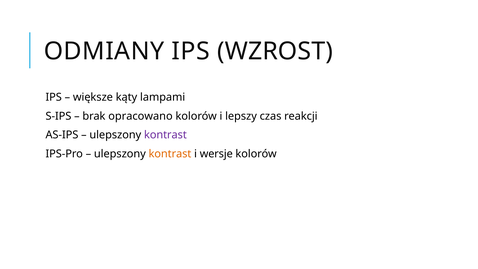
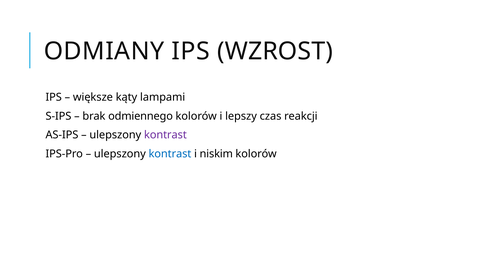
opracowano: opracowano -> odmiennego
kontrast at (170, 154) colour: orange -> blue
wersje: wersje -> niskim
